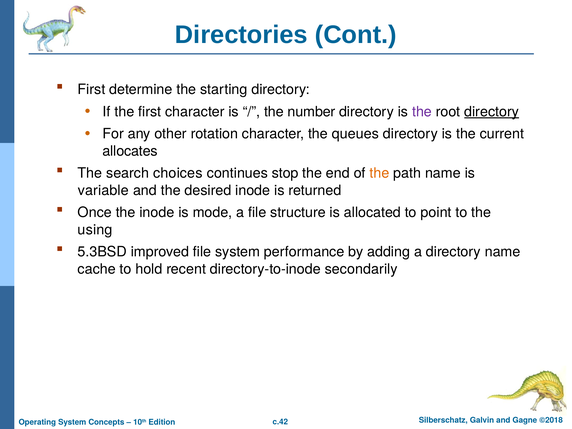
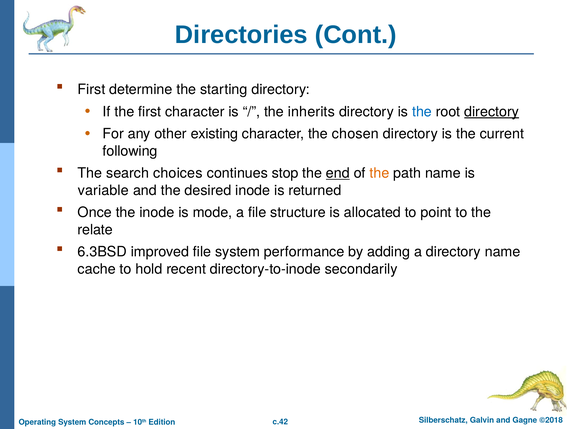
number: number -> inherits
the at (422, 112) colour: purple -> blue
rotation: rotation -> existing
queues: queues -> chosen
allocates: allocates -> following
end underline: none -> present
using: using -> relate
5.3BSD: 5.3BSD -> 6.3BSD
